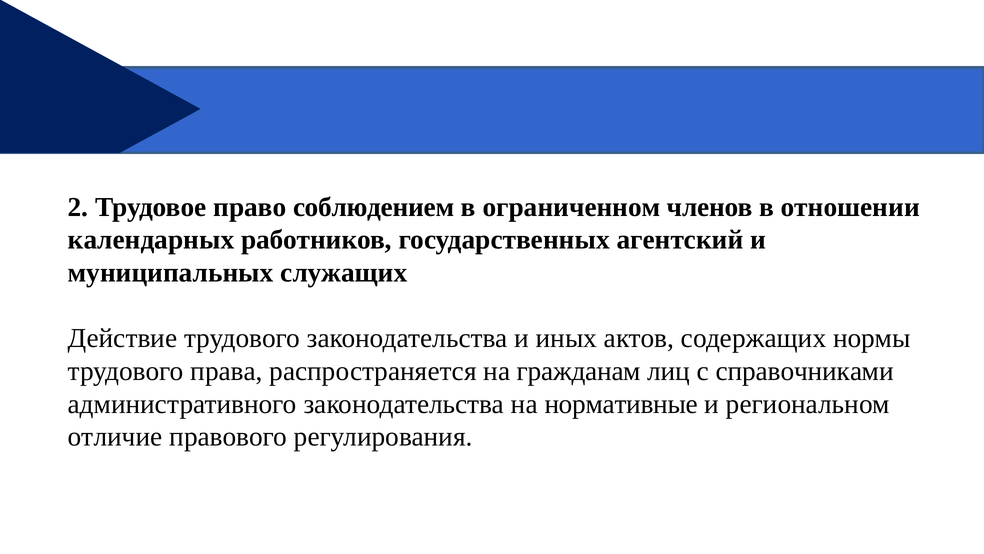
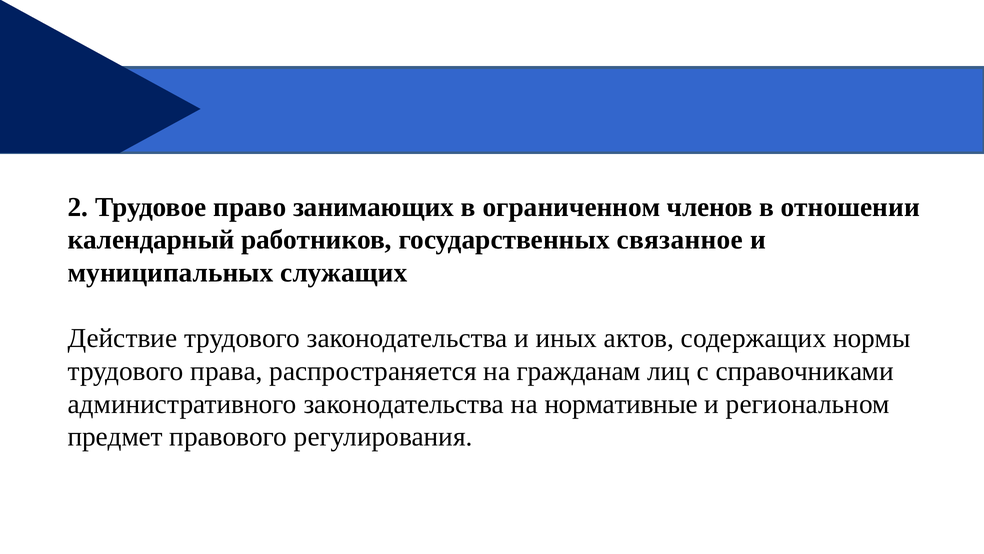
соблюдением: соблюдением -> занимающих
календарных: календарных -> календарный
агентский: агентский -> связанное
отличие: отличие -> предмет
